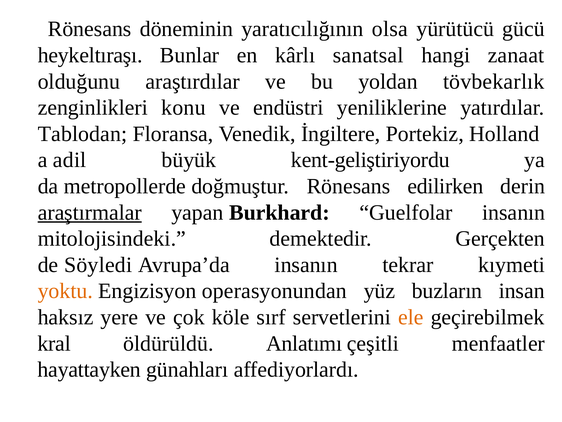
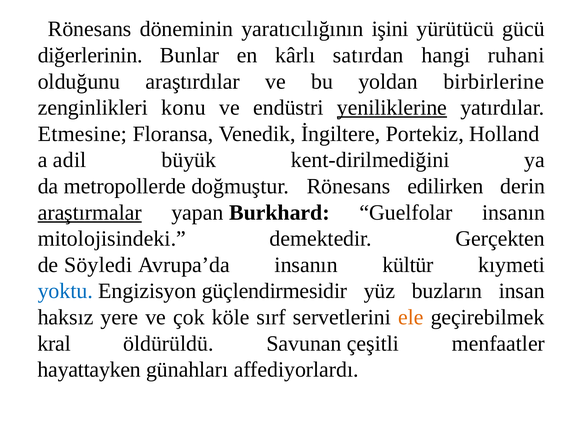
olsa: olsa -> işini
heykeltıraşı: heykeltıraşı -> diğerlerinin
sanatsal: sanatsal -> satırdan
zanaat: zanaat -> ruhani
tövbekarlık: tövbekarlık -> birbirlerine
yeniliklerine underline: none -> present
Tablodan: Tablodan -> Etmesine
kent-geliştiriyordu: kent-geliştiriyordu -> kent-dirilmediğini
tekrar: tekrar -> kültür
yoktu colour: orange -> blue
operasyonundan: operasyonundan -> güçlendirmesidir
Anlatımı: Anlatımı -> Savunan
